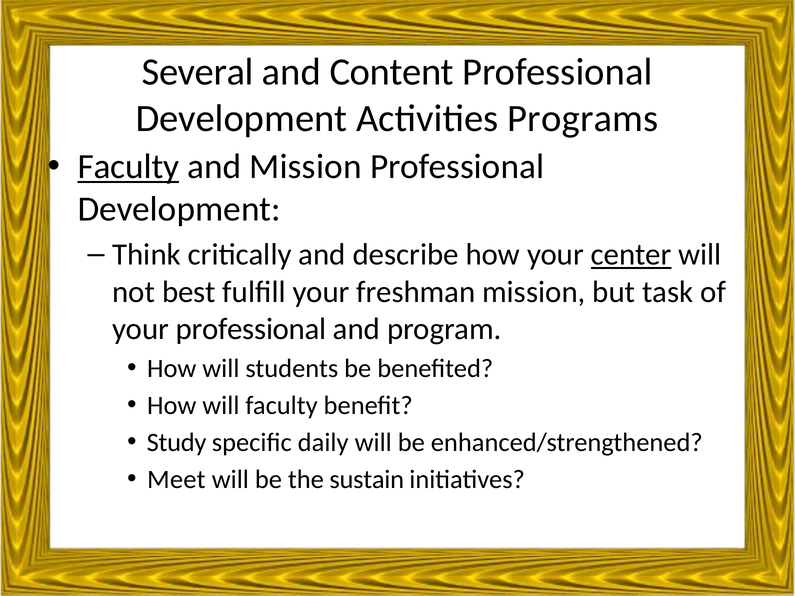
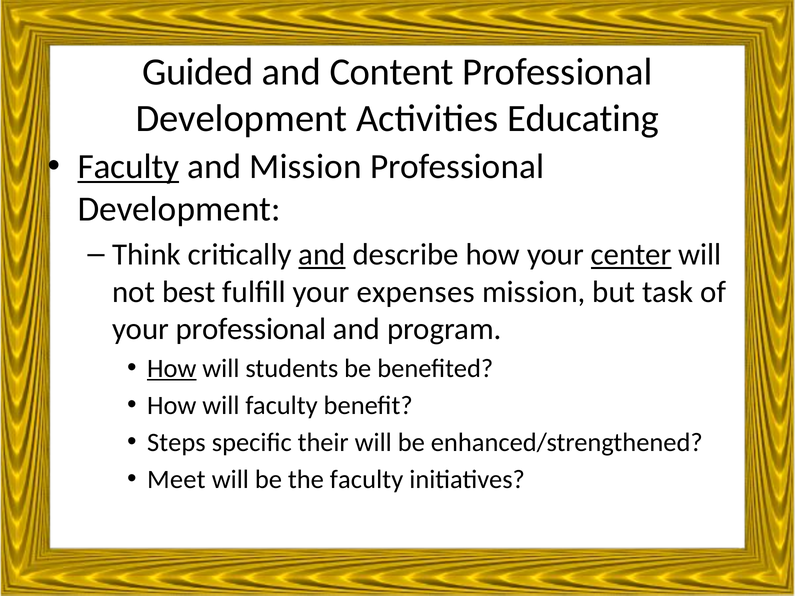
Several: Several -> Guided
Programs: Programs -> Educating
and at (322, 255) underline: none -> present
freshman: freshman -> expenses
How at (172, 369) underline: none -> present
Study: Study -> Steps
daily: daily -> their
the sustain: sustain -> faculty
